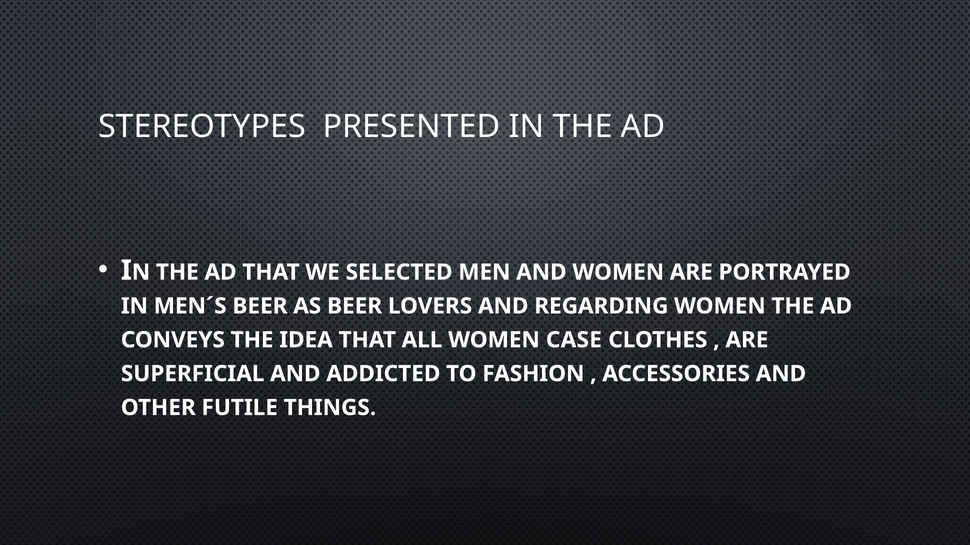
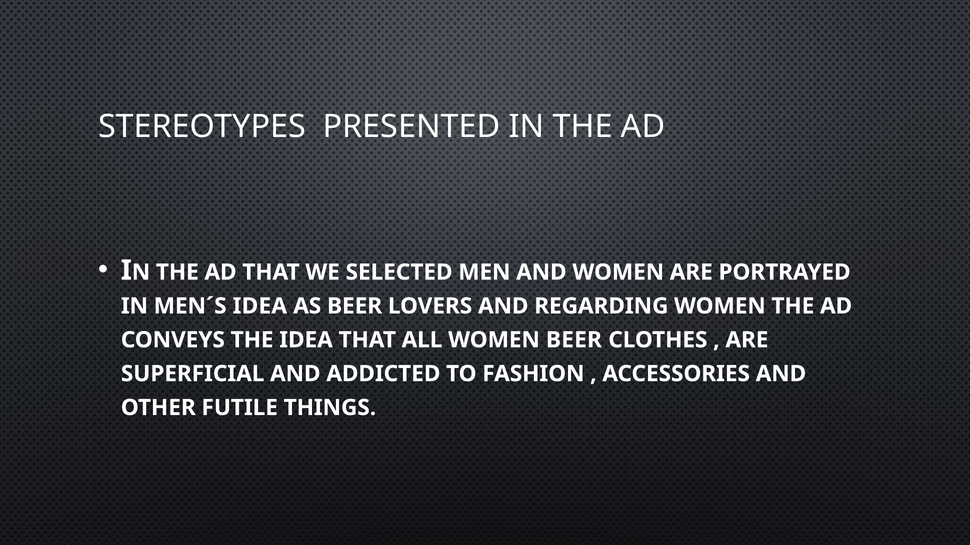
MEN´S BEER: BEER -> IDEA
WOMEN CASE: CASE -> BEER
